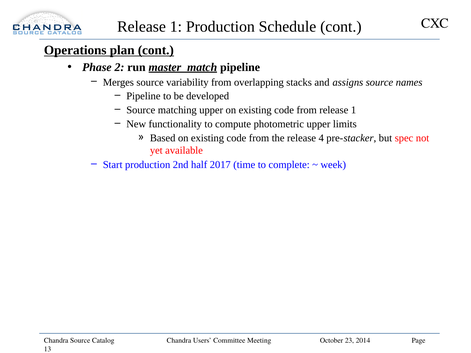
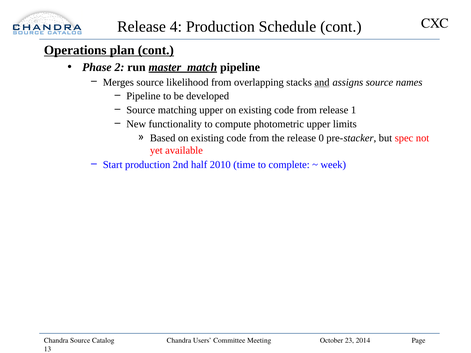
1 at (176, 27): 1 -> 4
variability: variability -> likelihood
and underline: none -> present
4: 4 -> 0
2017: 2017 -> 2010
